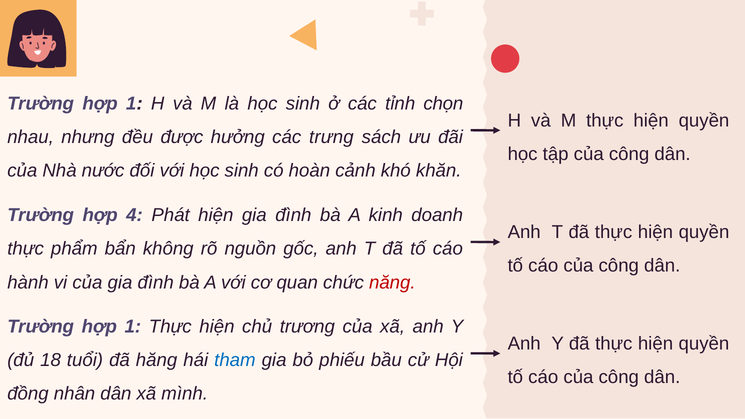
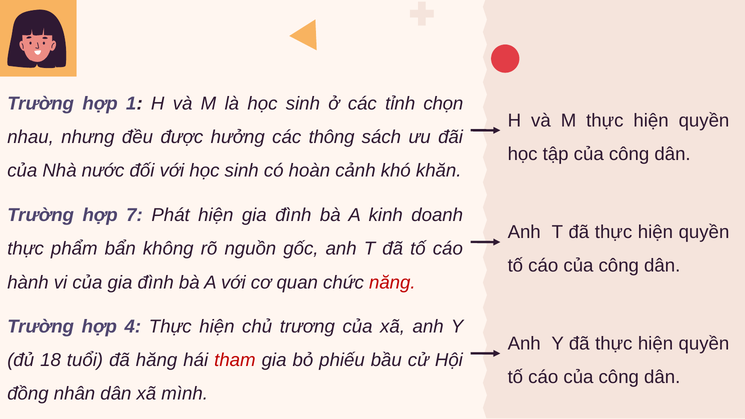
trưng: trưng -> thông
4: 4 -> 7
1 at (133, 327): 1 -> 4
tham colour: blue -> red
